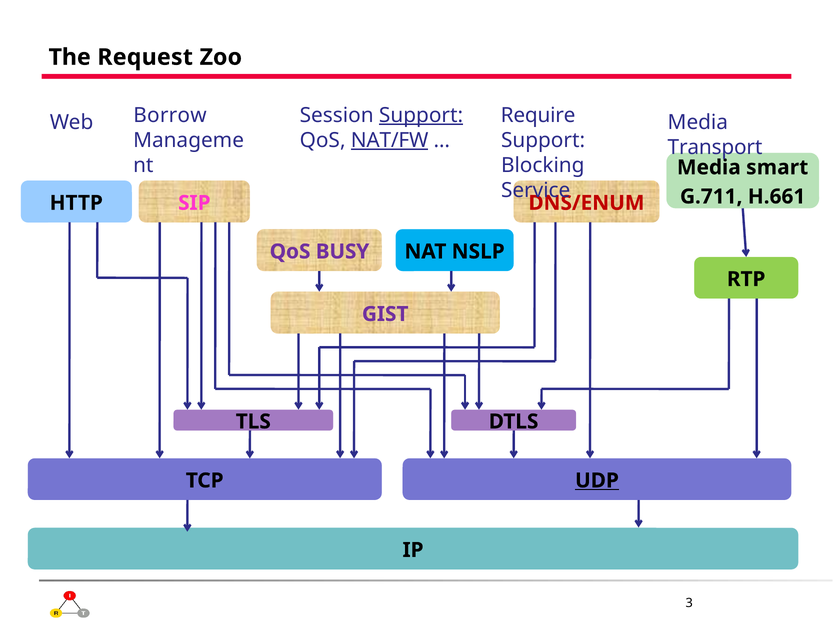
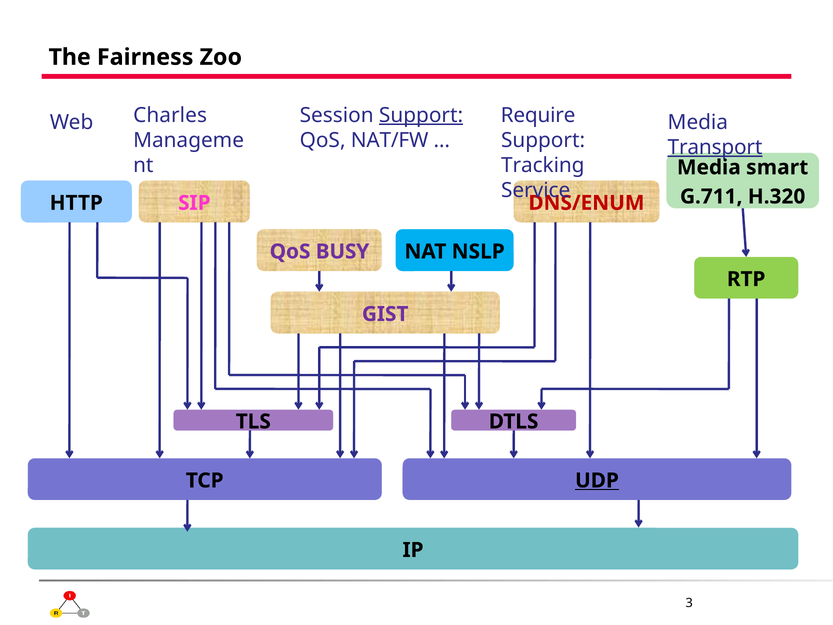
Request: Request -> Fairness
Borrow: Borrow -> Charles
NAT/FW underline: present -> none
Transport underline: none -> present
Blocking: Blocking -> Tracking
H.661: H.661 -> H.320
